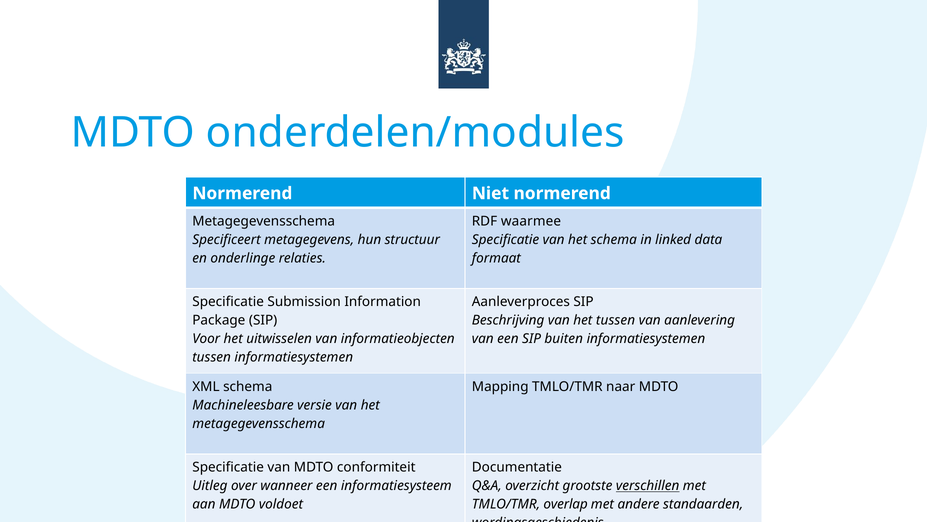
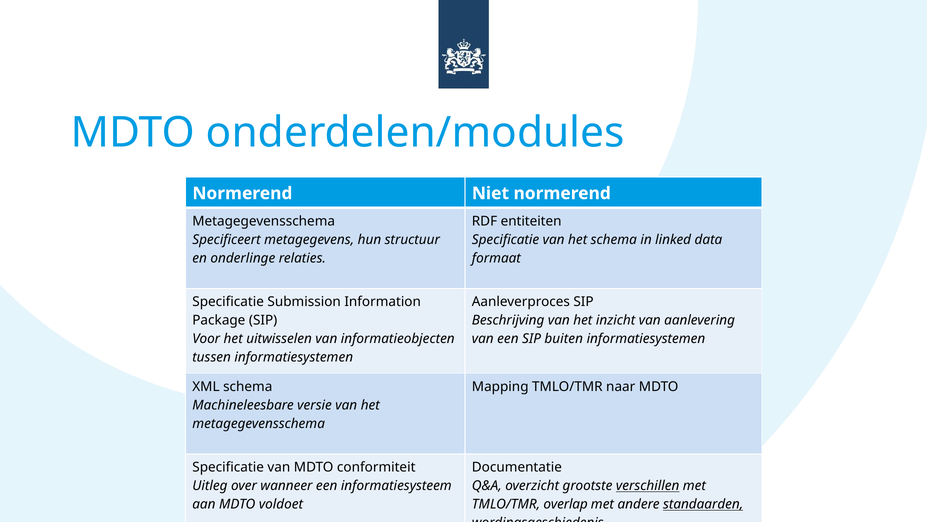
waarmee: waarmee -> entiteiten
het tussen: tussen -> inzicht
standaarden underline: none -> present
